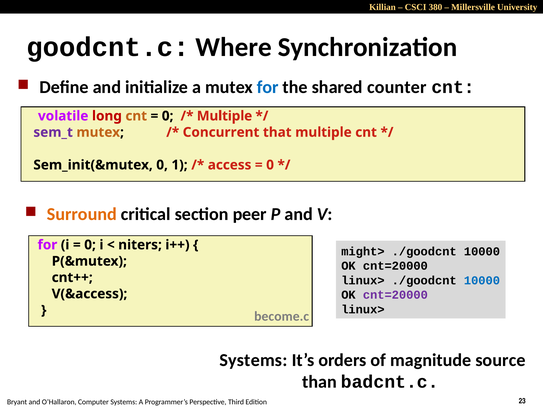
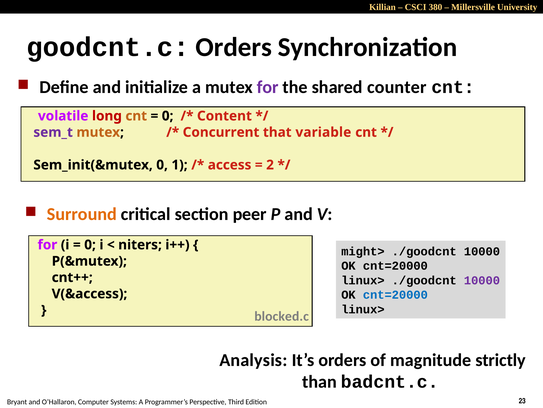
goodcnt.c Where: Where -> Orders
for at (268, 87) colour: blue -> purple
Multiple at (225, 116): Multiple -> Content
that multiple: multiple -> variable
0 at (270, 165): 0 -> 2
10000 at (482, 280) colour: blue -> purple
cnt=20000 at (395, 294) colour: purple -> blue
become.c: become.c -> blocked.c
Systems at (253, 359): Systems -> Analysis
source: source -> strictly
